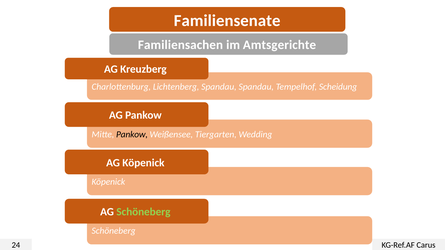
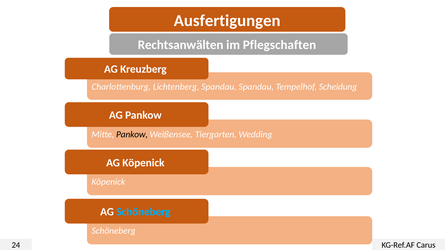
Familiensenate: Familiensenate -> Ausfertigungen
Familiensachen: Familiensachen -> Rechtsanwälten
Amtsgerichte: Amtsgerichte -> Pflegschaften
Schöneberg at (143, 212) colour: light green -> light blue
